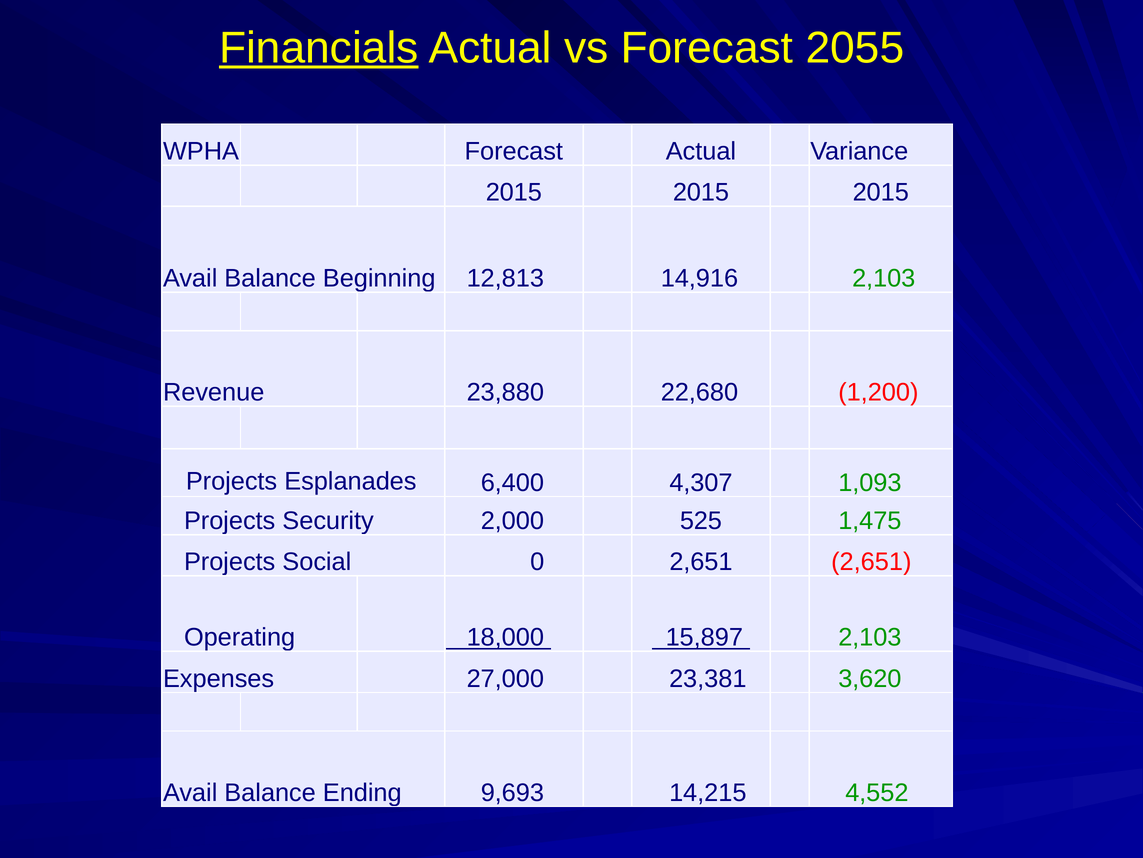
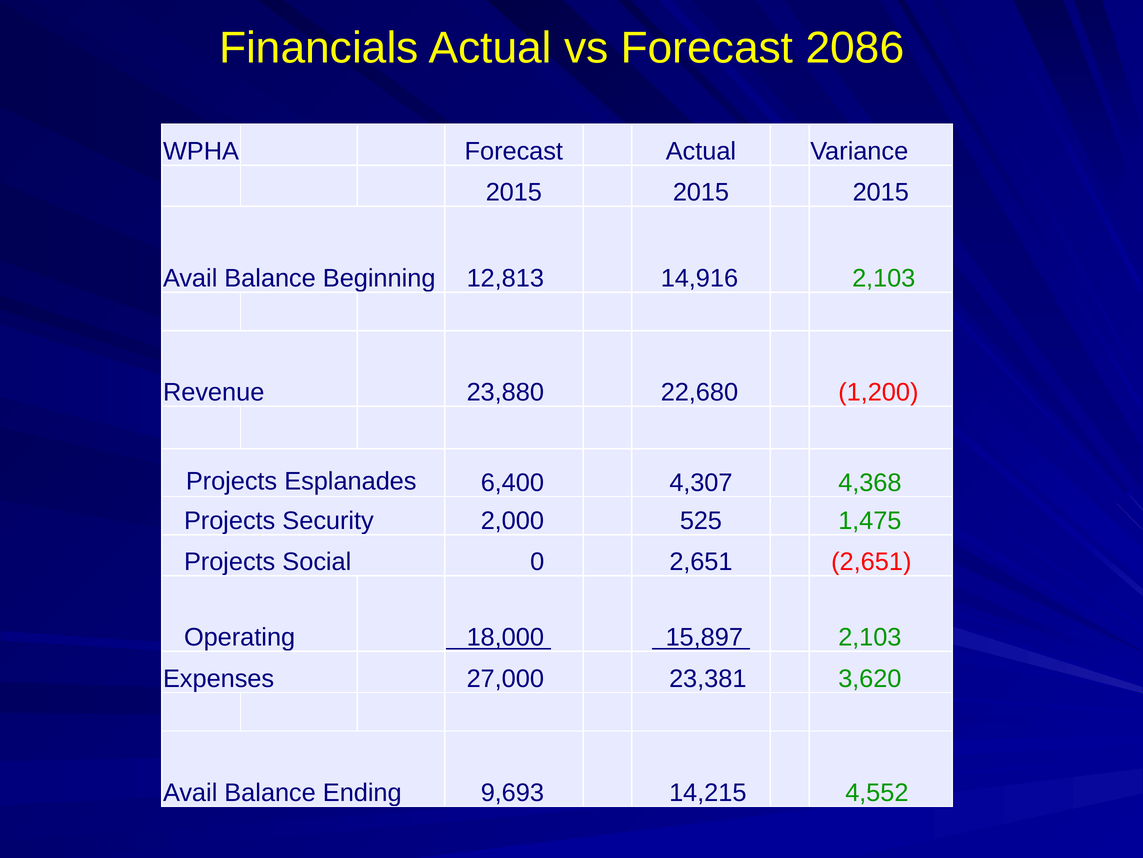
Financials underline: present -> none
2055: 2055 -> 2086
1,093: 1,093 -> 4,368
